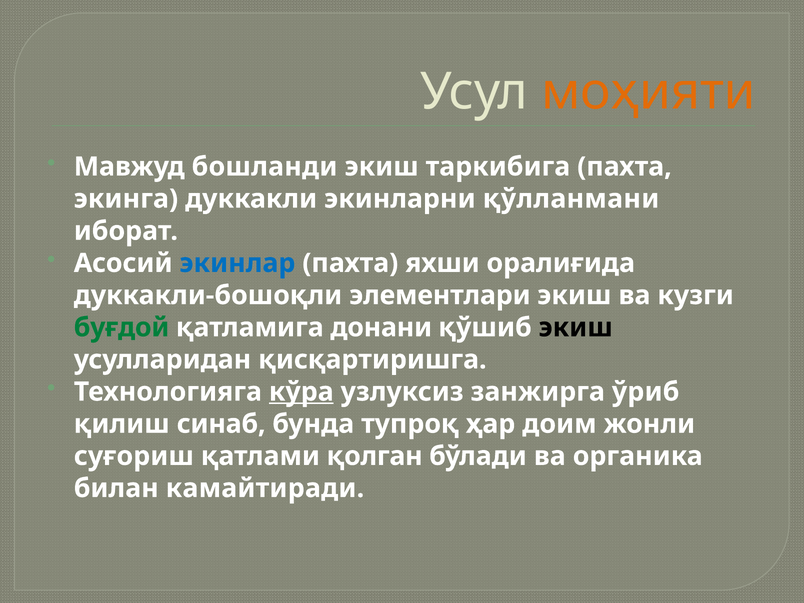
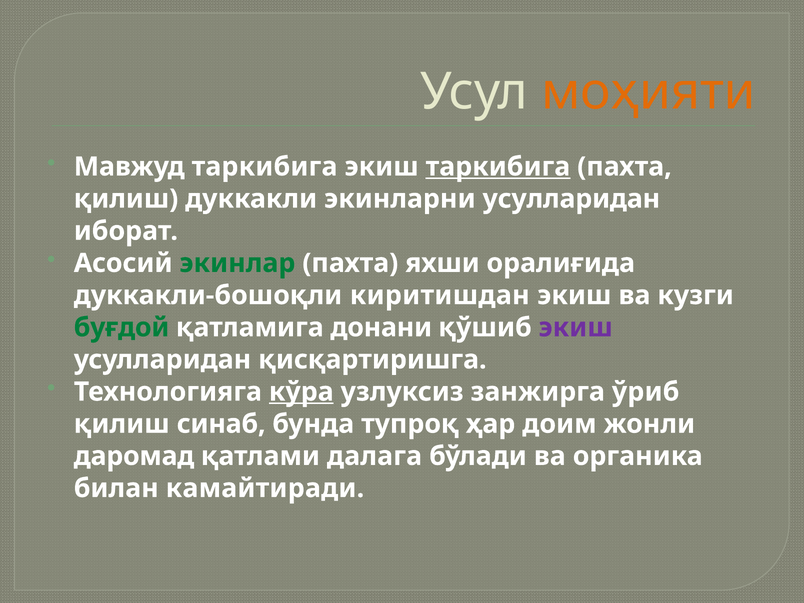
Мавжуд бошланди: бошланди -> таркибига
таркибига at (498, 167) underline: none -> present
экинга at (126, 199): экинга -> қилиш
экинларни қўлланмани: қўлланмани -> усулларидан
экинлар colour: blue -> green
элементлари: элементлари -> киритишдан
экиш at (576, 327) colour: black -> purple
суғориш: суғориш -> даромад
қолган: қолган -> далага
